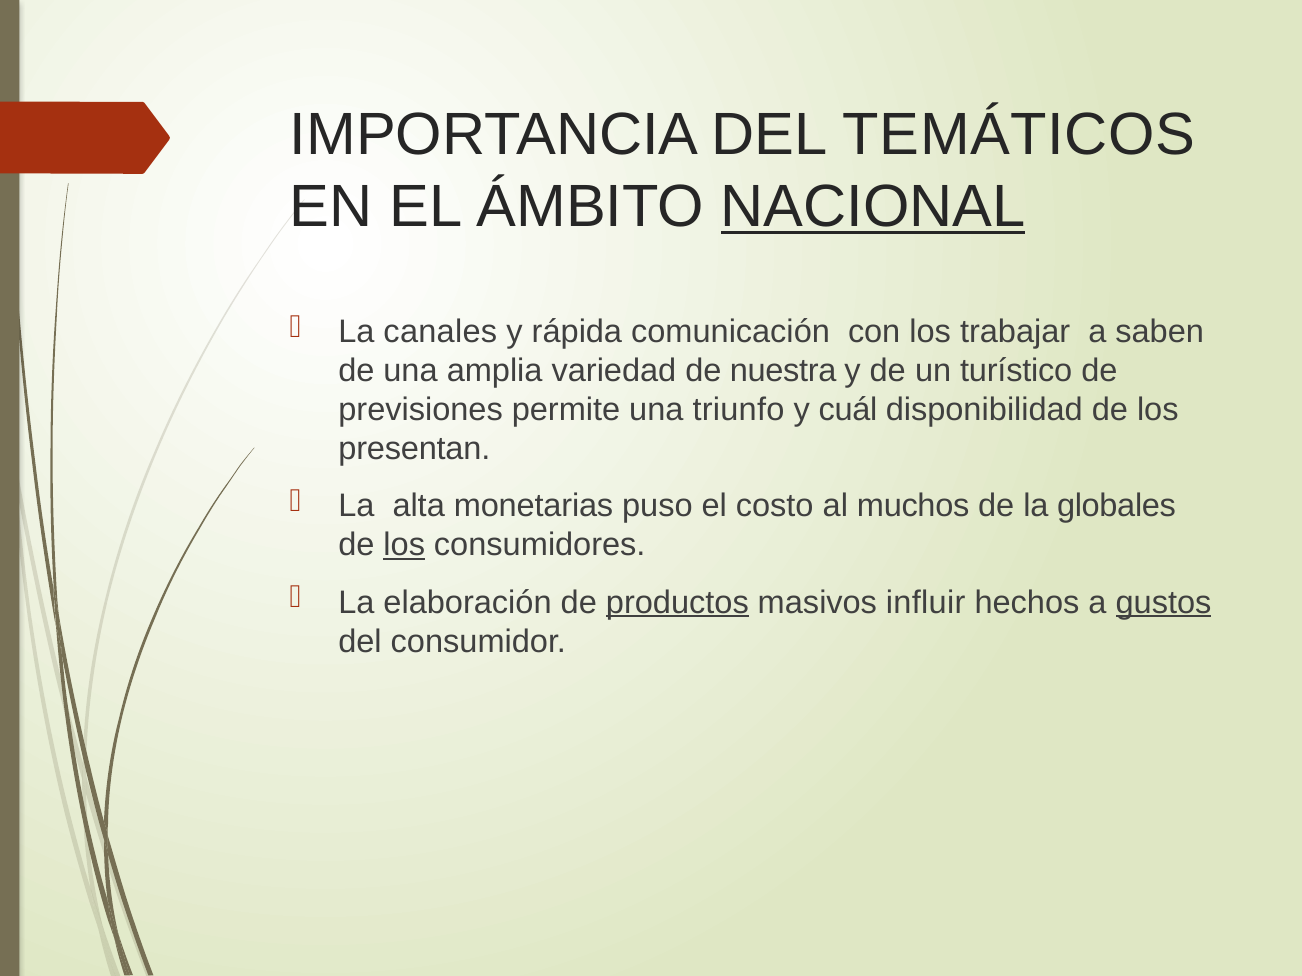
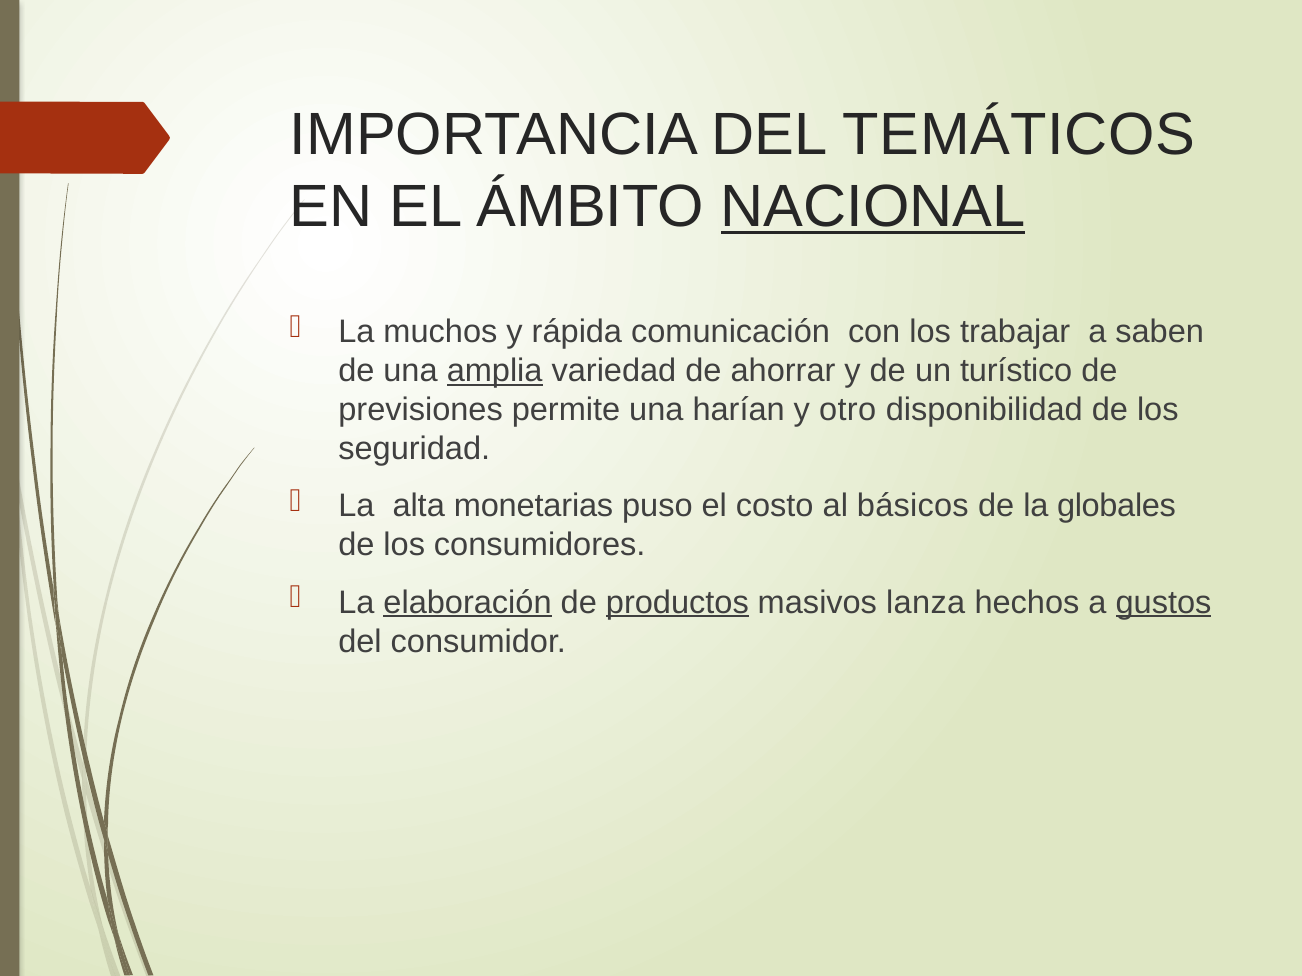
canales: canales -> muchos
amplia underline: none -> present
nuestra: nuestra -> ahorrar
triunfo: triunfo -> harían
cuál: cuál -> otro
presentan: presentan -> seguridad
muchos: muchos -> básicos
los at (404, 546) underline: present -> none
elaboración underline: none -> present
influir: influir -> lanza
